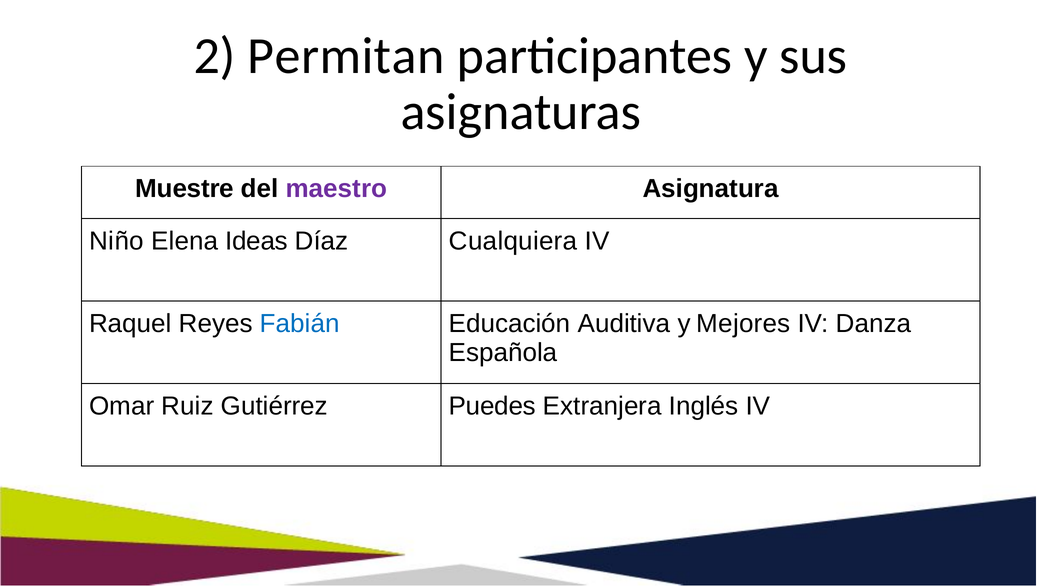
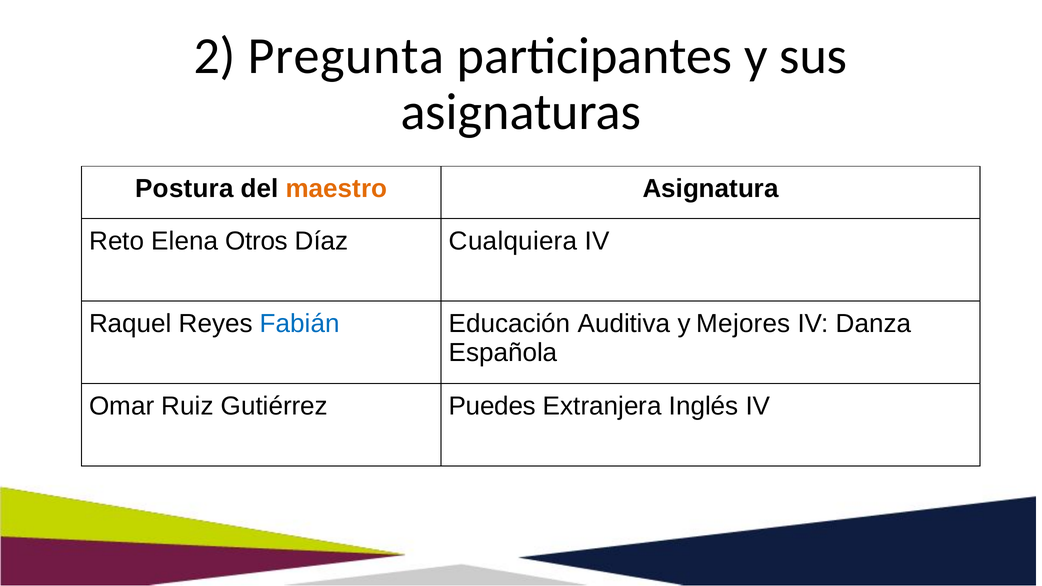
Permitan: Permitan -> Pregunta
Muestre: Muestre -> Postura
maestro colour: purple -> orange
Niño: Niño -> Reto
Ideas: Ideas -> Otros
